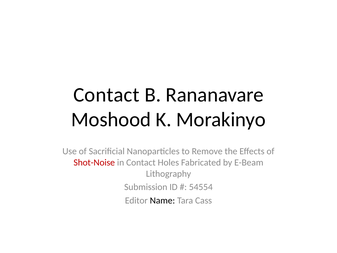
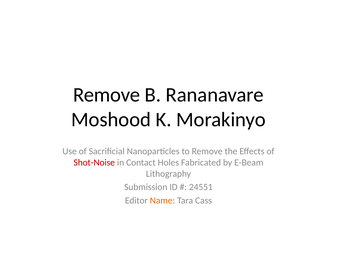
Contact at (106, 95): Contact -> Remove
54554: 54554 -> 24551
Name colour: black -> orange
